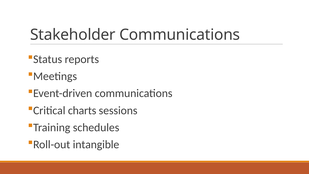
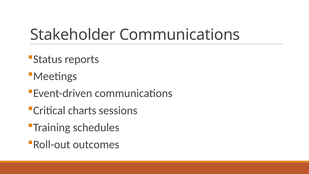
intangible: intangible -> outcomes
